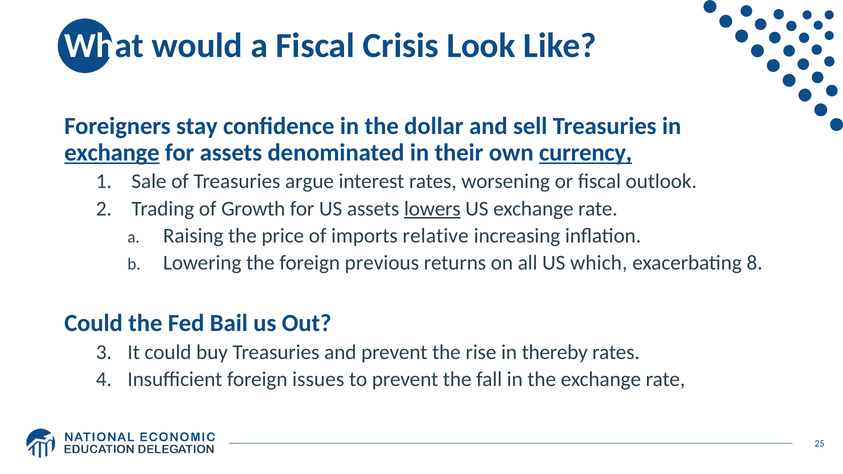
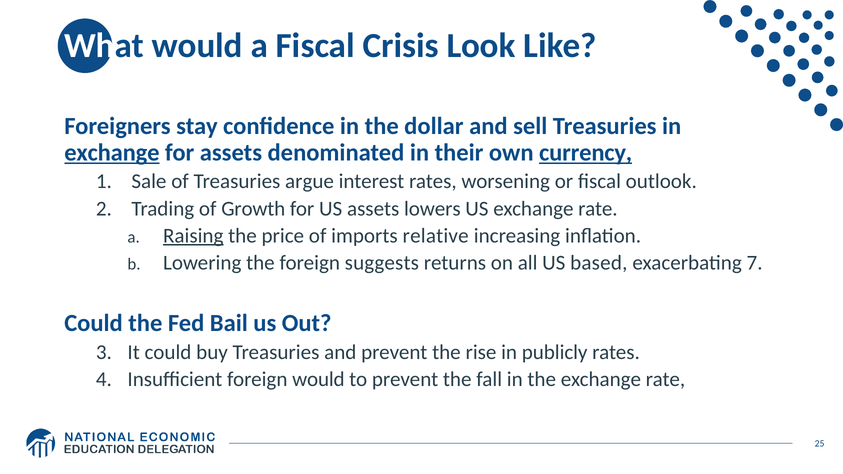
lowers underline: present -> none
Raising underline: none -> present
previous: previous -> suggests
which: which -> based
8: 8 -> 7
thereby: thereby -> publicly
foreign issues: issues -> would
